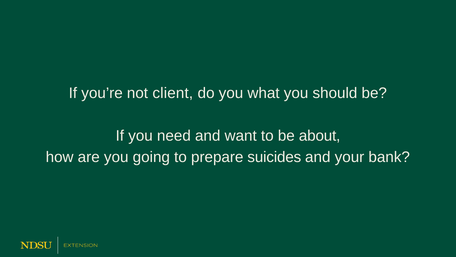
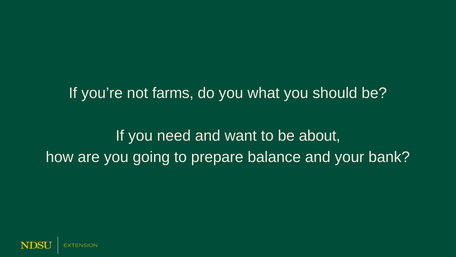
client: client -> farms
suicides: suicides -> balance
